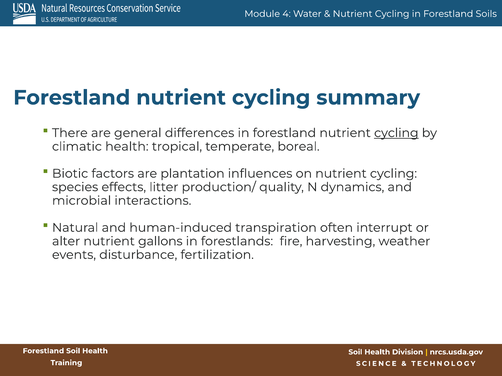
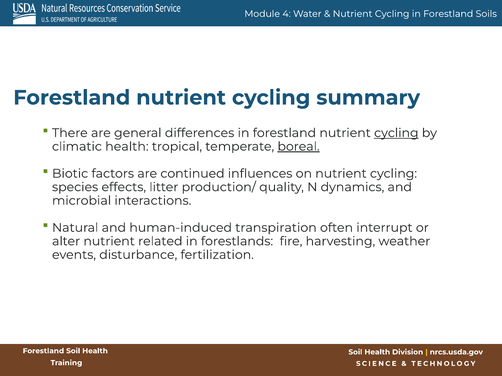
boreal underline: none -> present
plantation: plantation -> continued
gallons: gallons -> related
